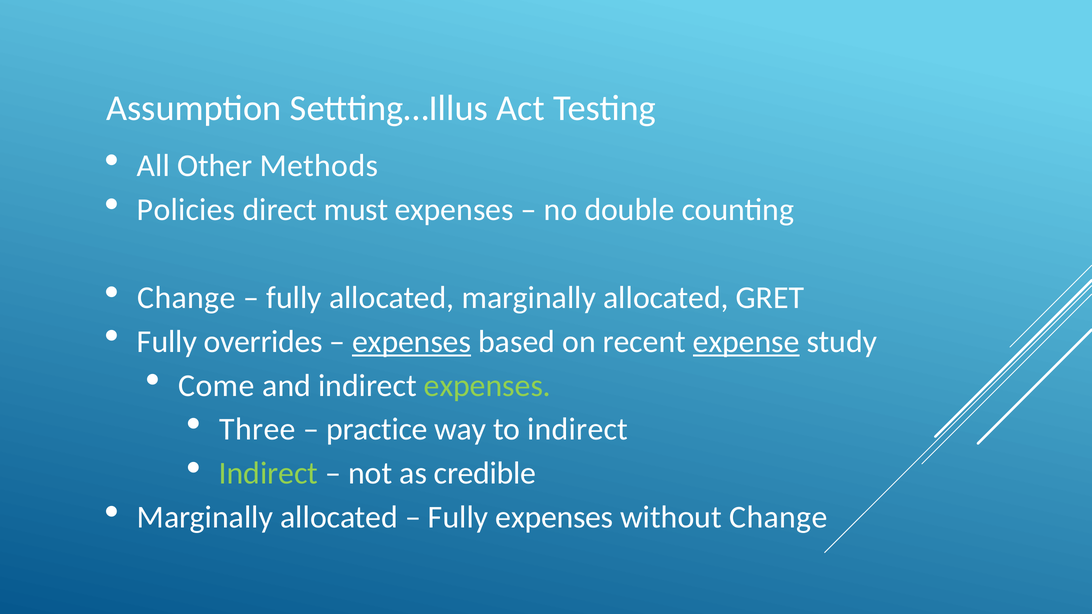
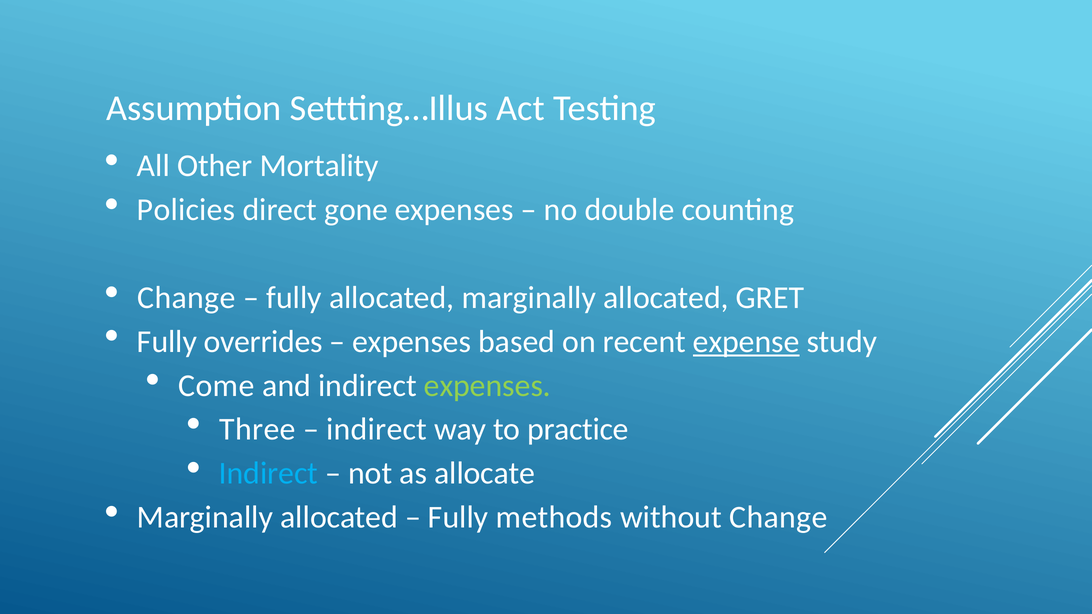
Methods: Methods -> Mortality
must: must -> gone
expenses at (412, 342) underline: present -> none
practice at (377, 430): practice -> indirect
to indirect: indirect -> practice
Indirect at (268, 474) colour: light green -> light blue
credible: credible -> allocate
Fully expenses: expenses -> methods
